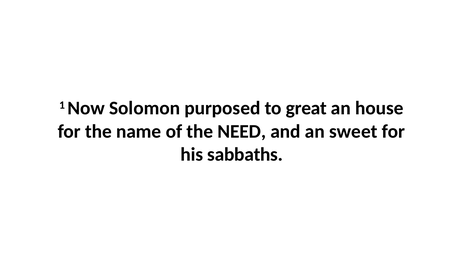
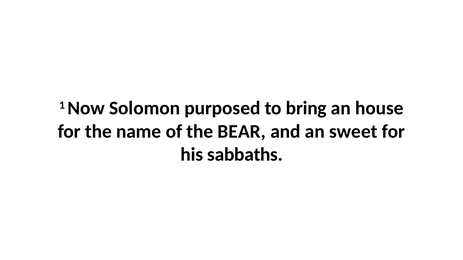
great: great -> bring
NEED: NEED -> BEAR
